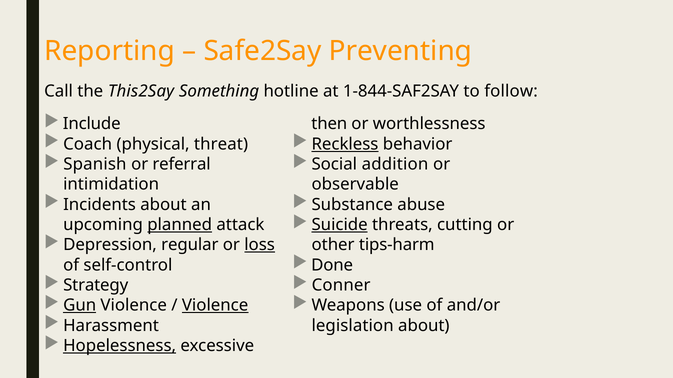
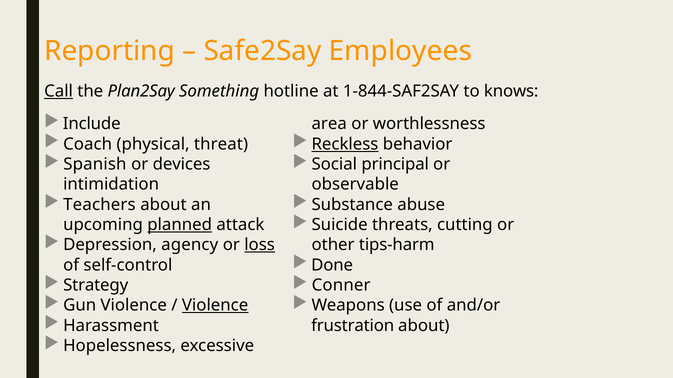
Preventing: Preventing -> Employees
Call underline: none -> present
This2Say: This2Say -> Plan2Say
follow: follow -> knows
then: then -> area
referral: referral -> devices
addition: addition -> principal
Incidents: Incidents -> Teachers
Suicide underline: present -> none
regular: regular -> agency
Gun underline: present -> none
legislation: legislation -> frustration
Hopelessness underline: present -> none
